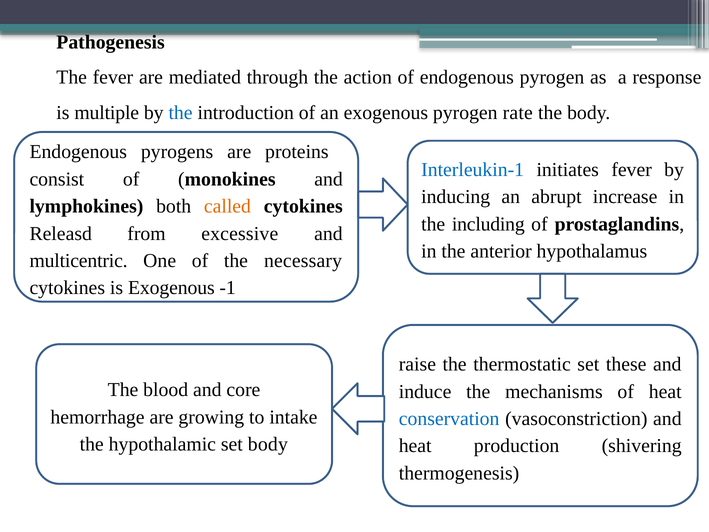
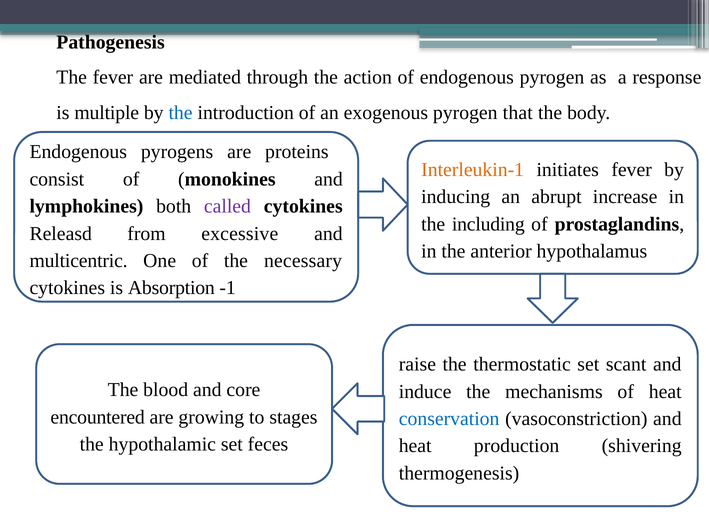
rate: rate -> that
Interleukin-1 colour: blue -> orange
called colour: orange -> purple
is Exogenous: Exogenous -> Absorption
these: these -> scant
hemorrhage: hemorrhage -> encountered
intake: intake -> stages
set body: body -> feces
